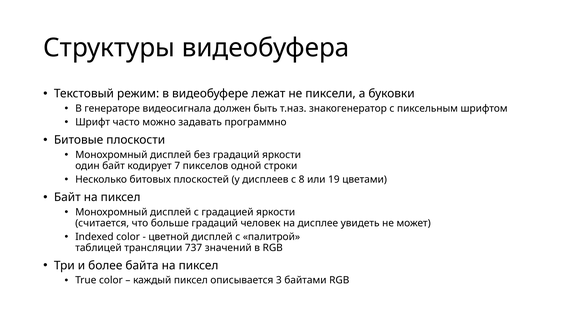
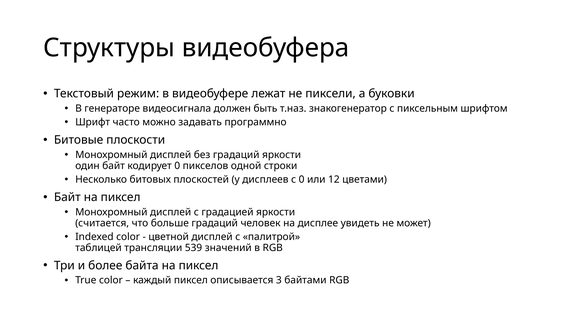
кодирует 7: 7 -> 0
с 8: 8 -> 0
19: 19 -> 12
737: 737 -> 539
